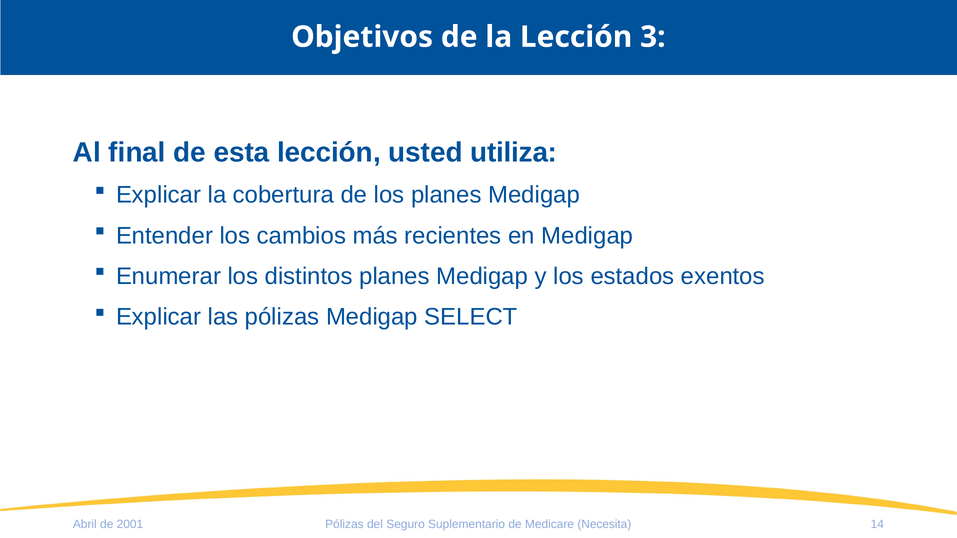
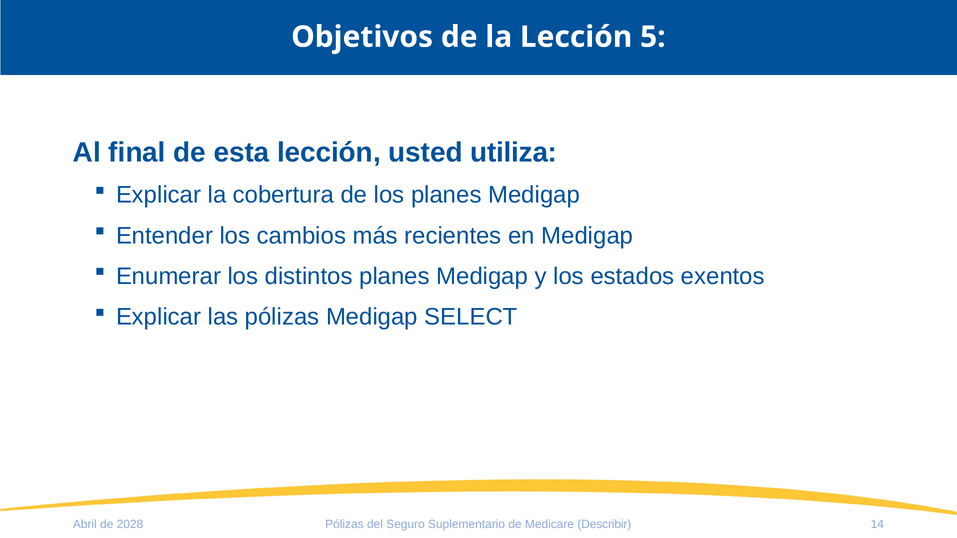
3: 3 -> 5
2001: 2001 -> 2028
Necesita: Necesita -> Describir
